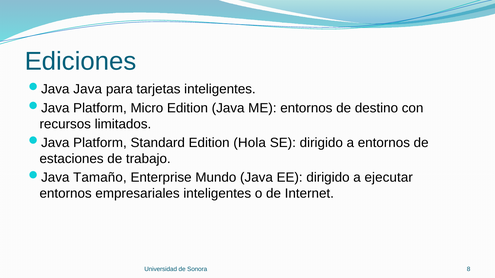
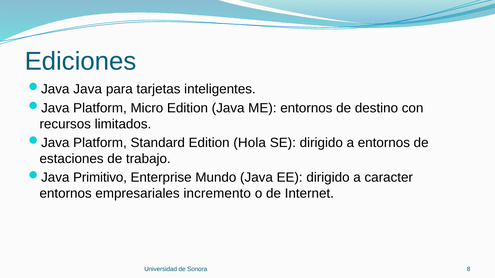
Tamaño: Tamaño -> Primitivo
ejecutar: ejecutar -> caracter
empresariales inteligentes: inteligentes -> incremento
